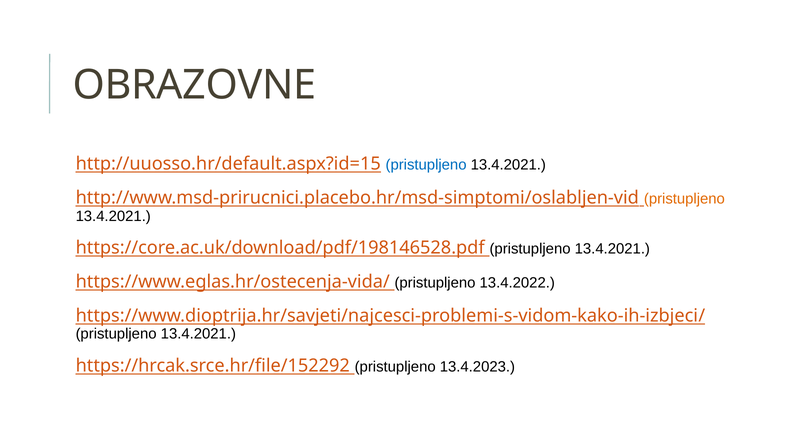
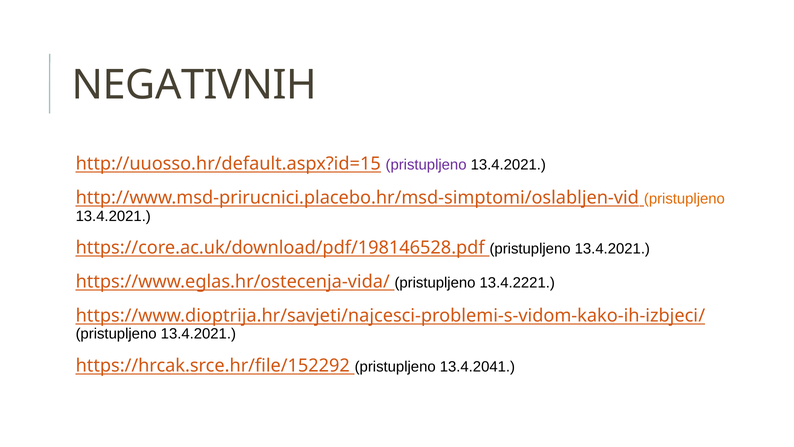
OBRAZOVNE: OBRAZOVNE -> NEGATIVNIH
pristupljeno at (426, 165) colour: blue -> purple
13.4.2022: 13.4.2022 -> 13.4.2221
13.4.2023: 13.4.2023 -> 13.4.2041
